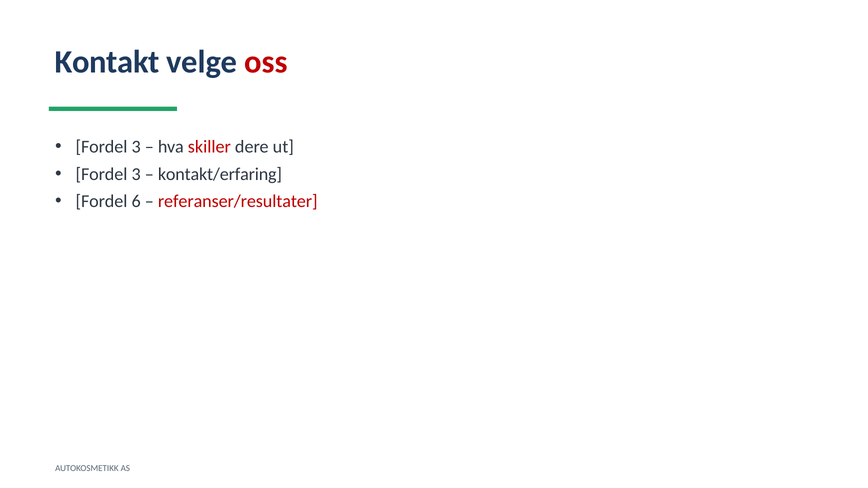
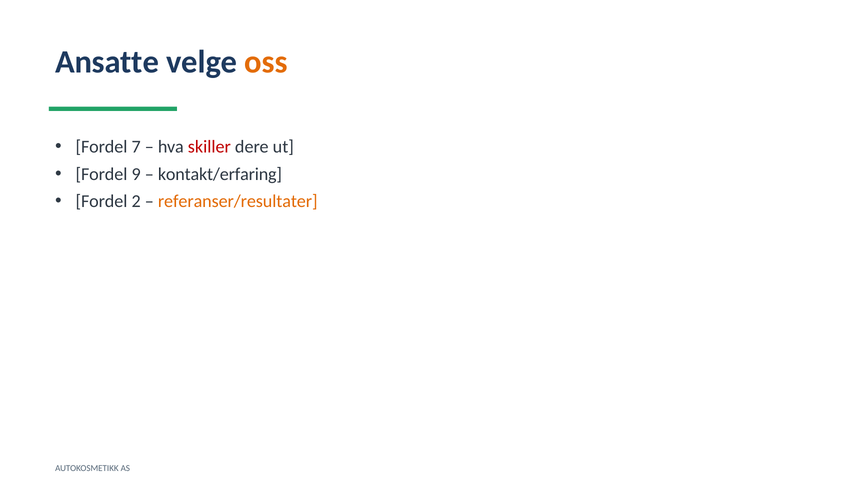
Kontakt: Kontakt -> Ansatte
oss colour: red -> orange
3 at (136, 147): 3 -> 7
3 at (136, 174): 3 -> 9
6: 6 -> 2
referanser/resultater colour: red -> orange
